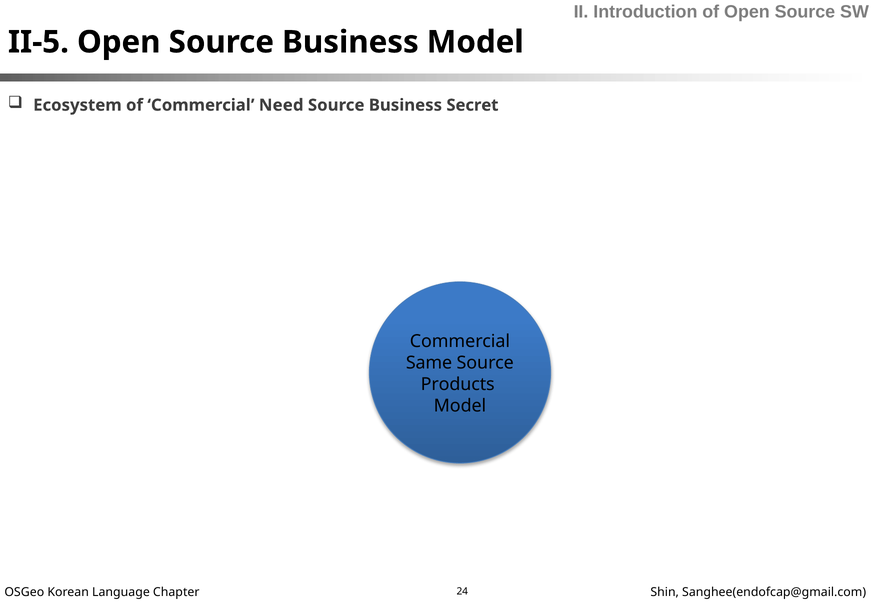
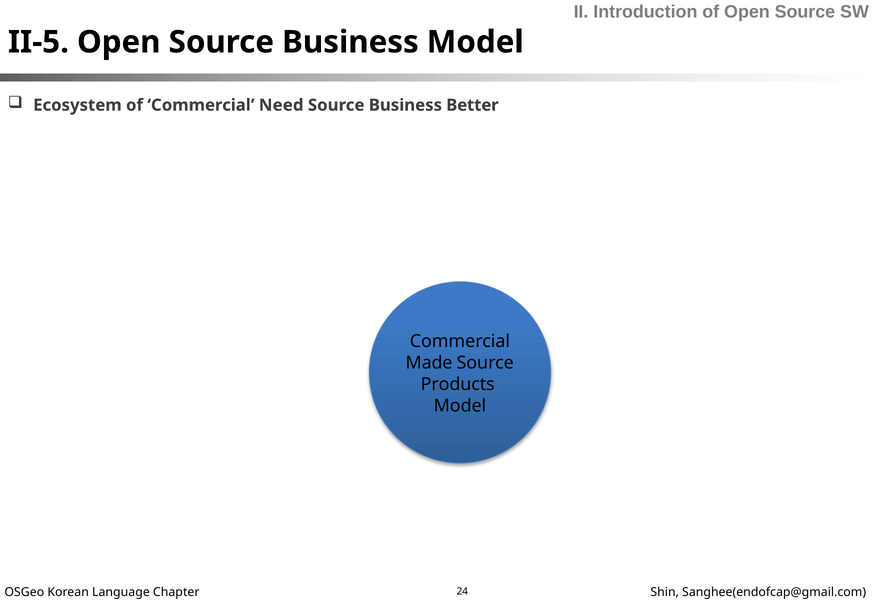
Secret: Secret -> Better
Same: Same -> Made
